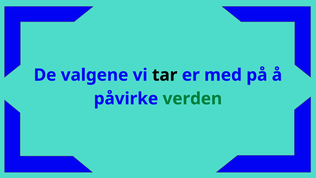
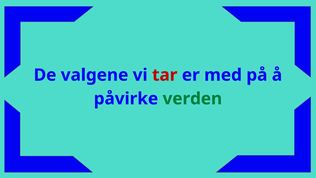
tar colour: black -> red
